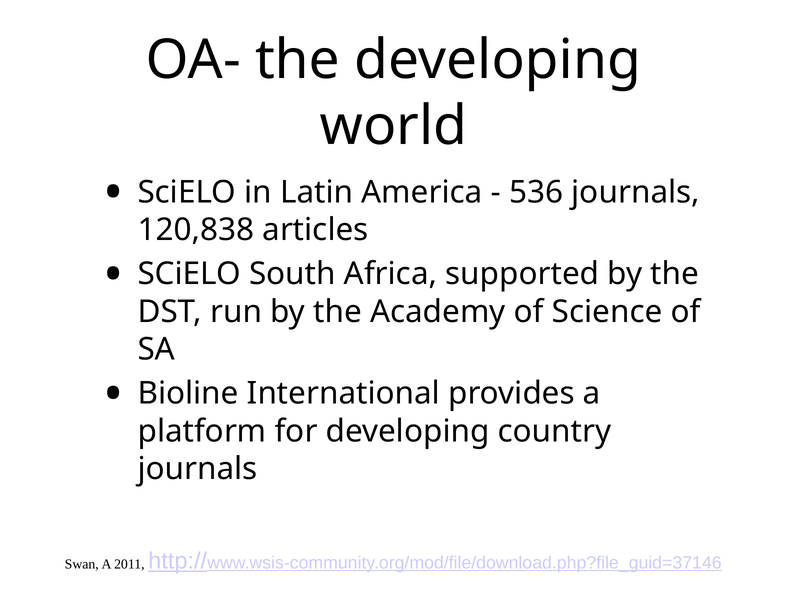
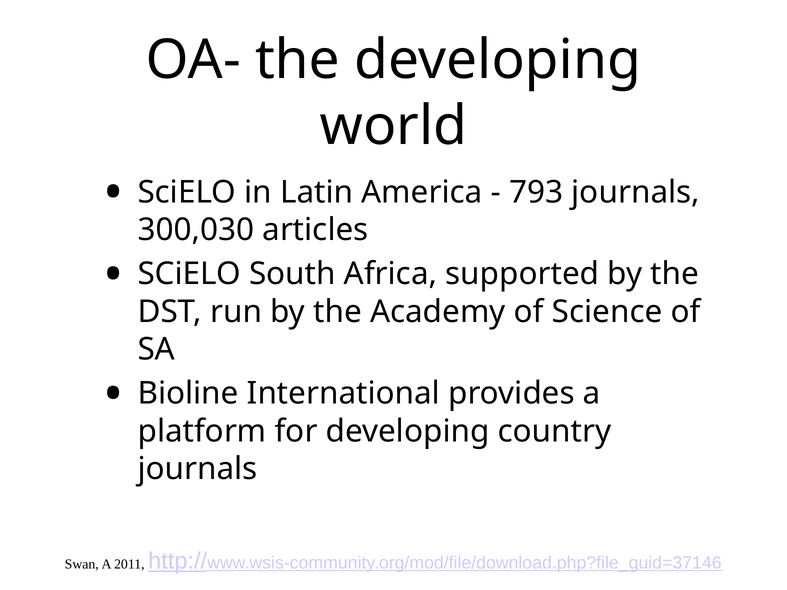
536: 536 -> 793
120,838: 120,838 -> 300,030
